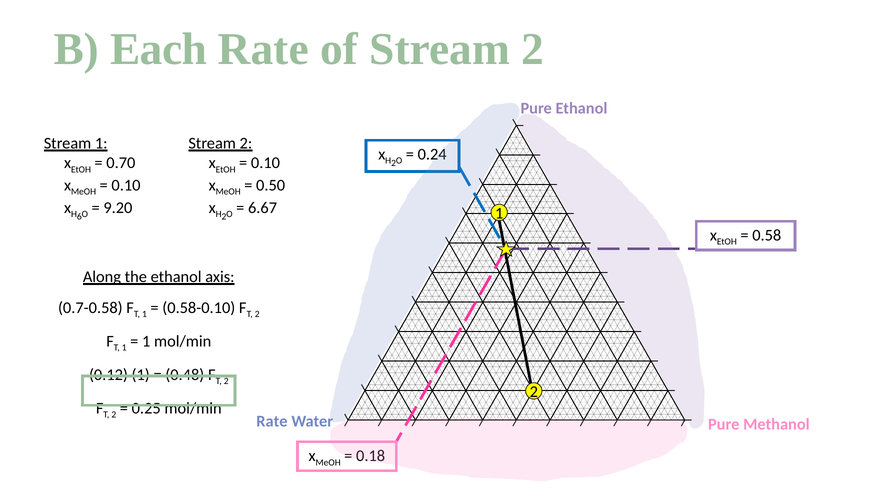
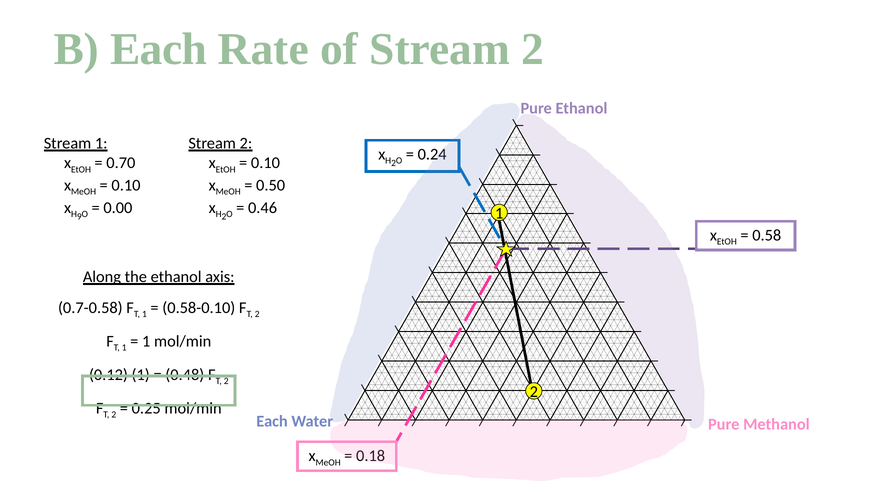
6: 6 -> 9
9.20: 9.20 -> 0.00
6.67: 6.67 -> 0.46
Rate at (272, 421): Rate -> Each
